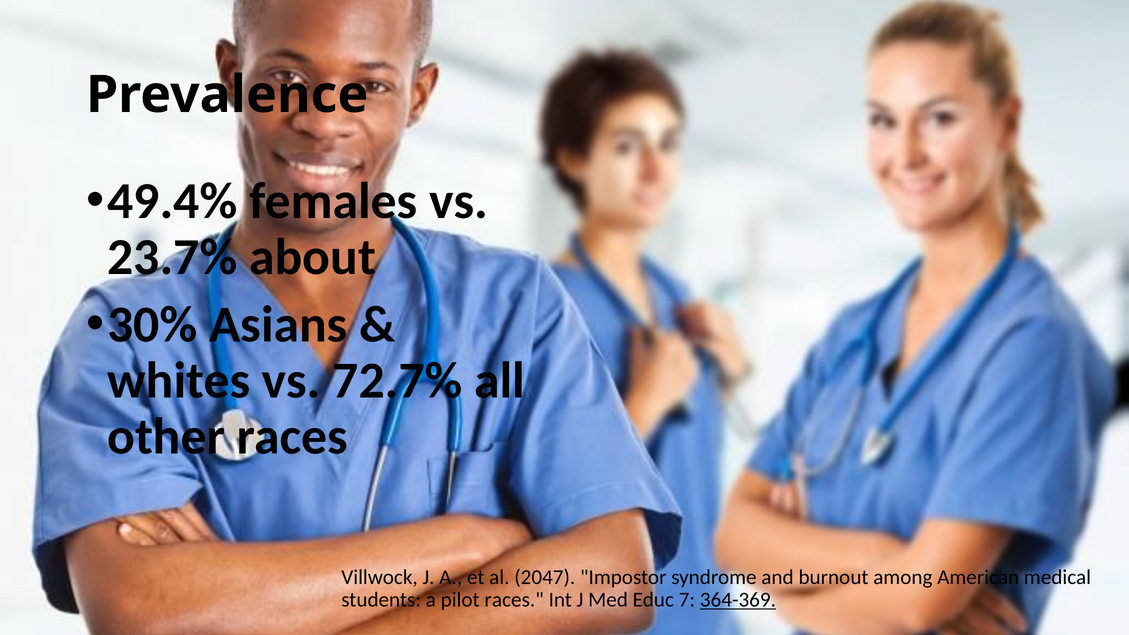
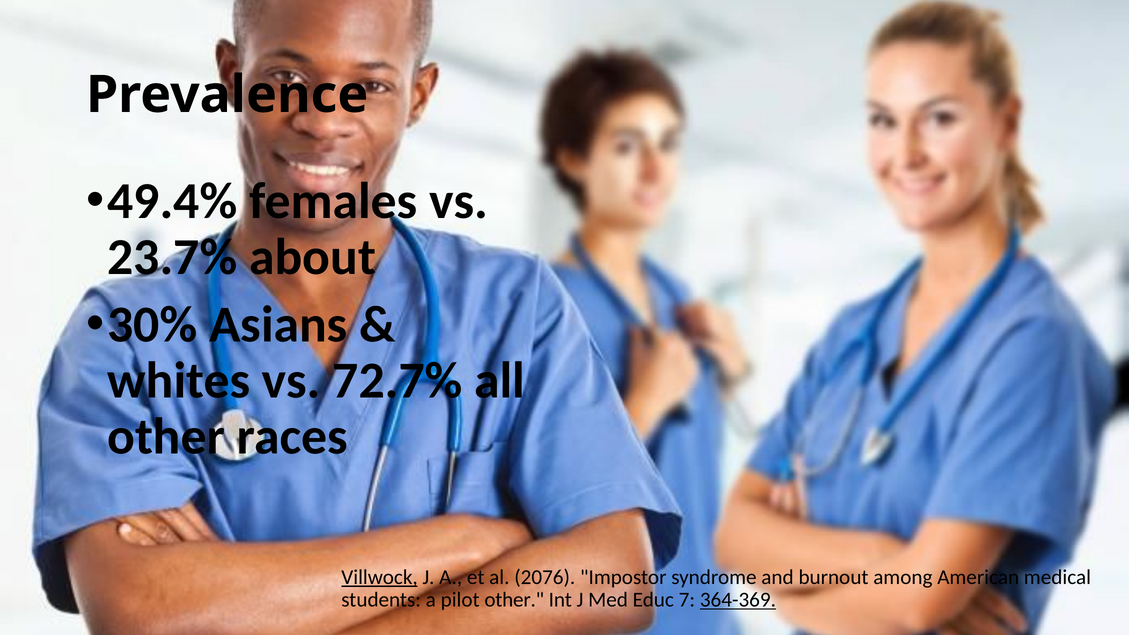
Villwock underline: none -> present
2047: 2047 -> 2076
pilot races: races -> other
